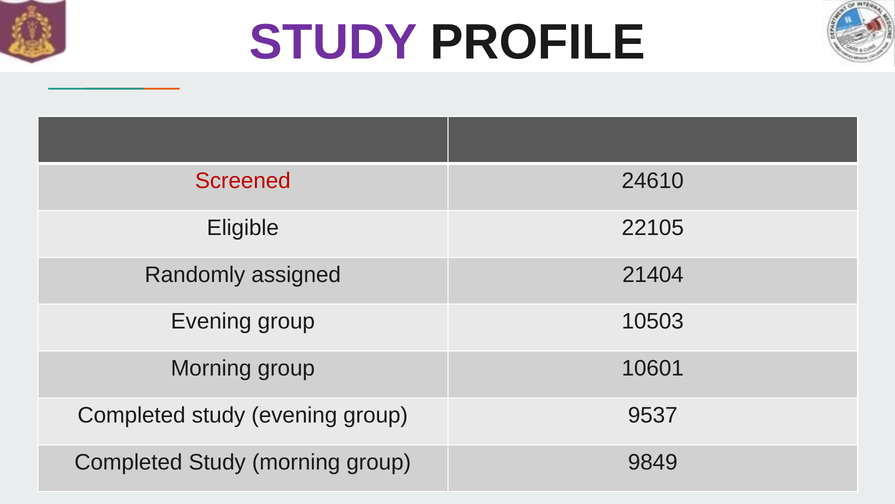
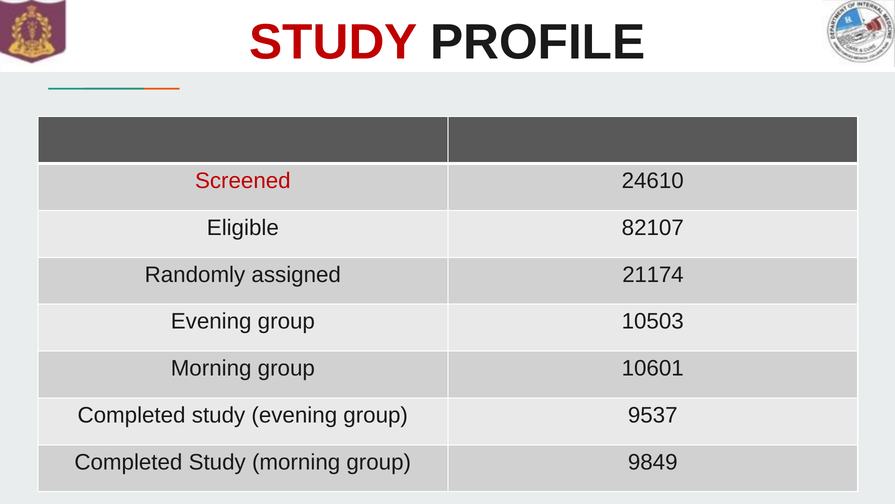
STUDY at (333, 42) colour: purple -> red
22105: 22105 -> 82107
21404: 21404 -> 21174
